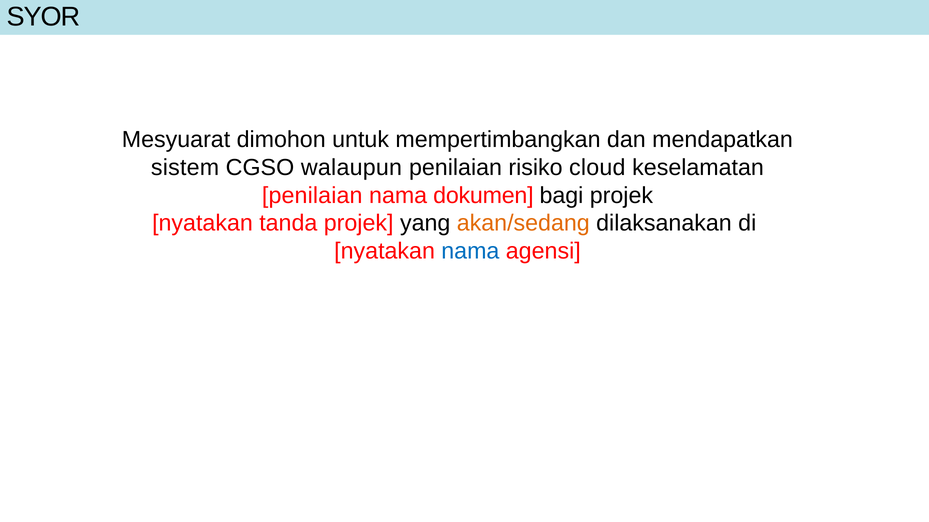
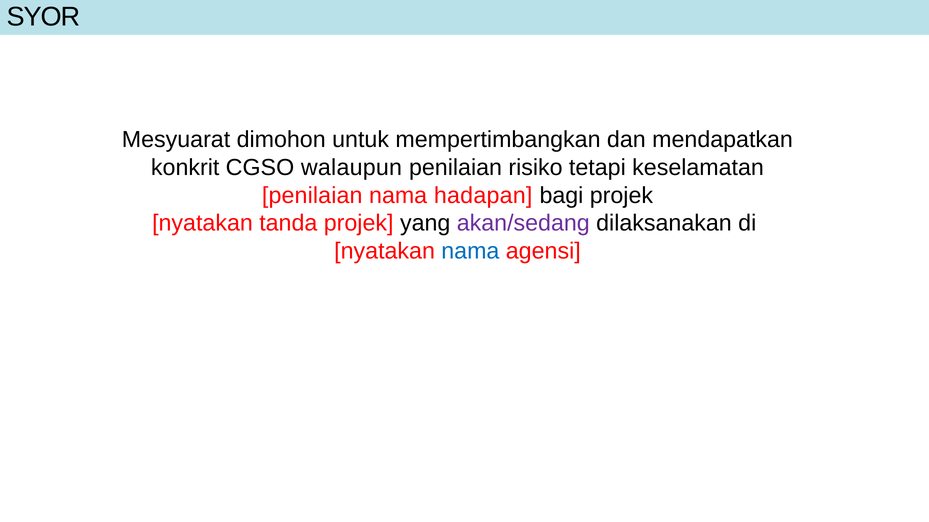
sistem: sistem -> konkrit
cloud: cloud -> tetapi
dokumen: dokumen -> hadapan
akan/sedang colour: orange -> purple
